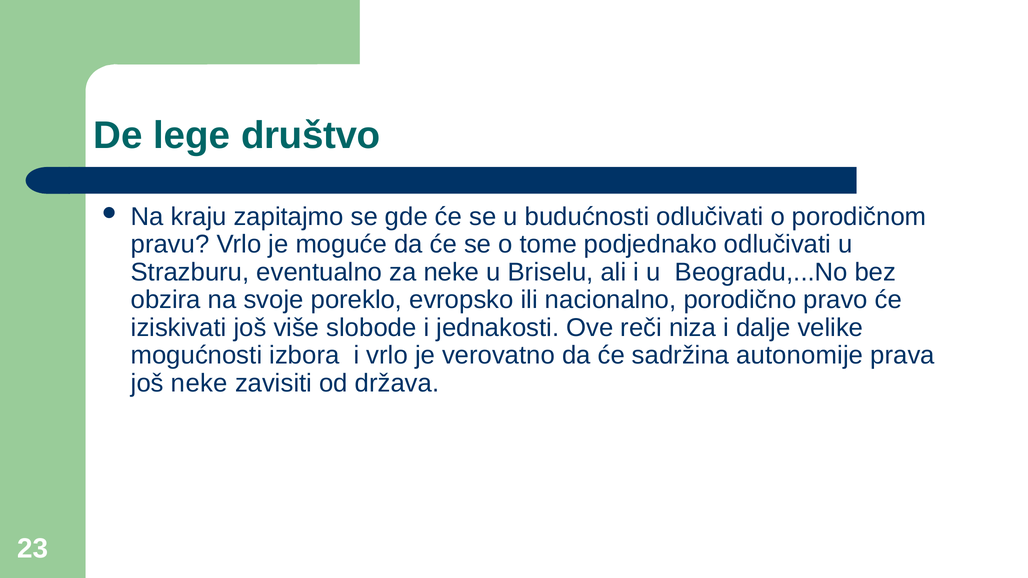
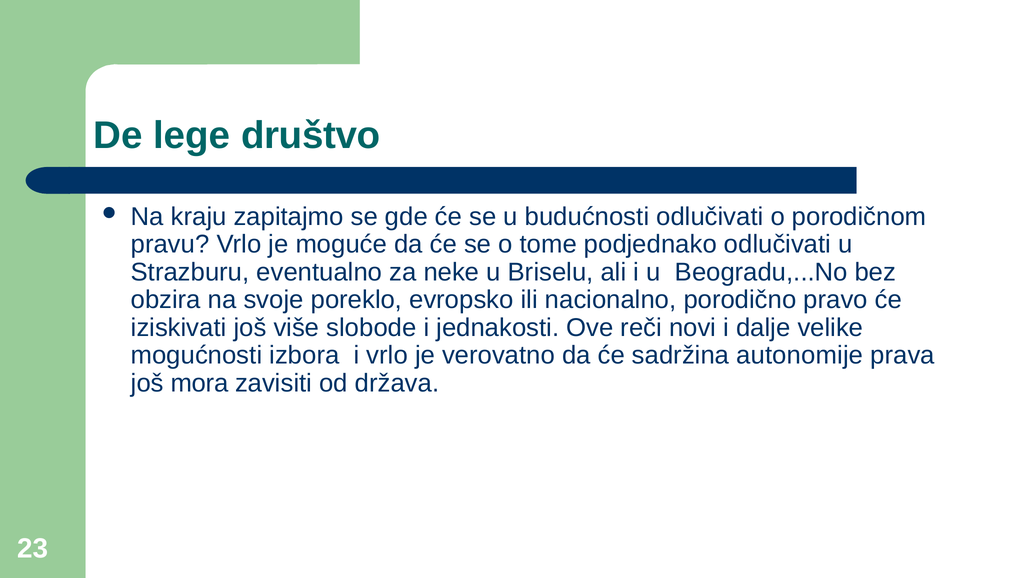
niza: niza -> novi
još neke: neke -> mora
